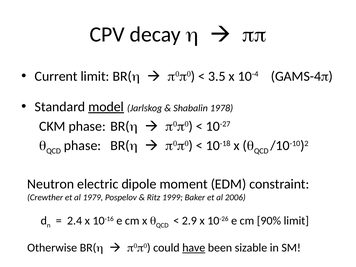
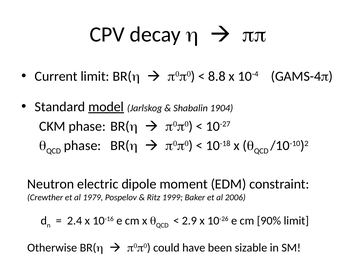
3.5: 3.5 -> 8.8
1978: 1978 -> 1904
have underline: present -> none
